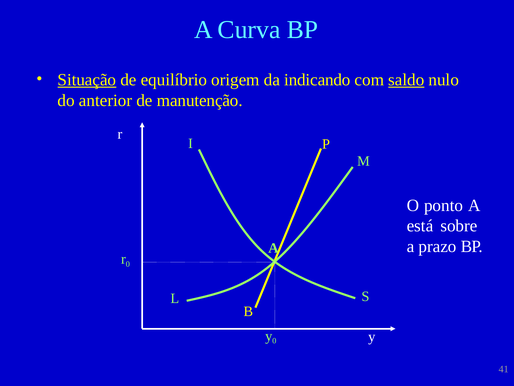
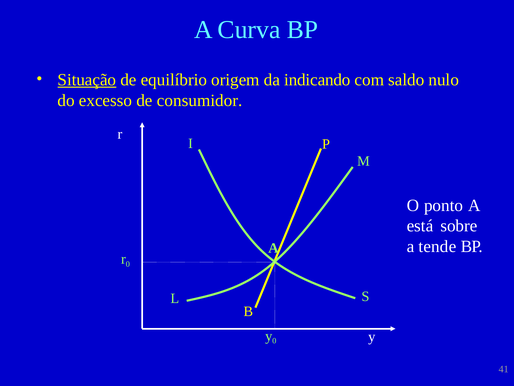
saldo underline: present -> none
anterior: anterior -> excesso
manutenção: manutenção -> consumidor
prazo: prazo -> tende
